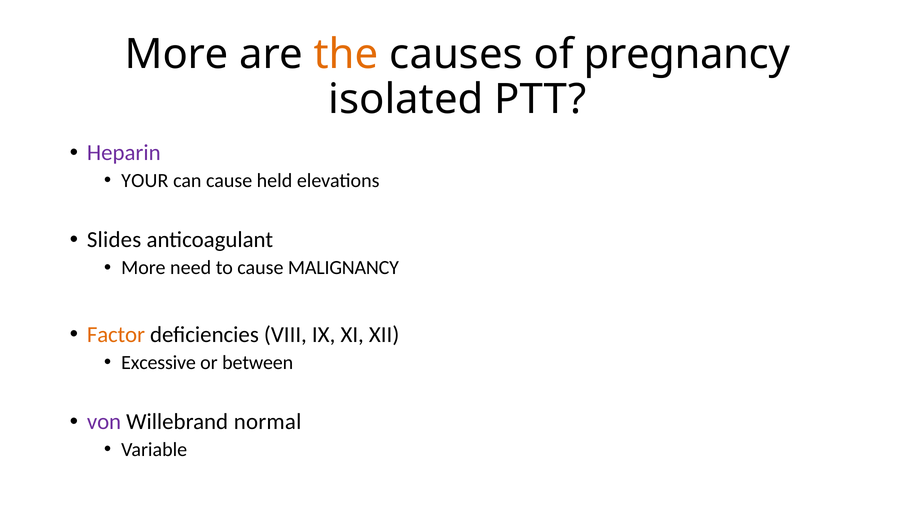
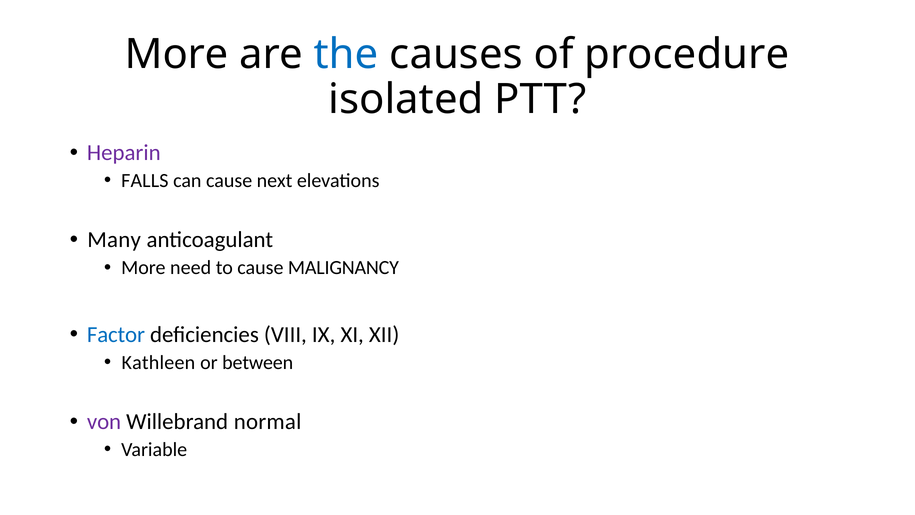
the colour: orange -> blue
pregnancy: pregnancy -> procedure
YOUR: YOUR -> FALLS
held: held -> next
Slides: Slides -> Many
Factor colour: orange -> blue
Excessive: Excessive -> Kathleen
